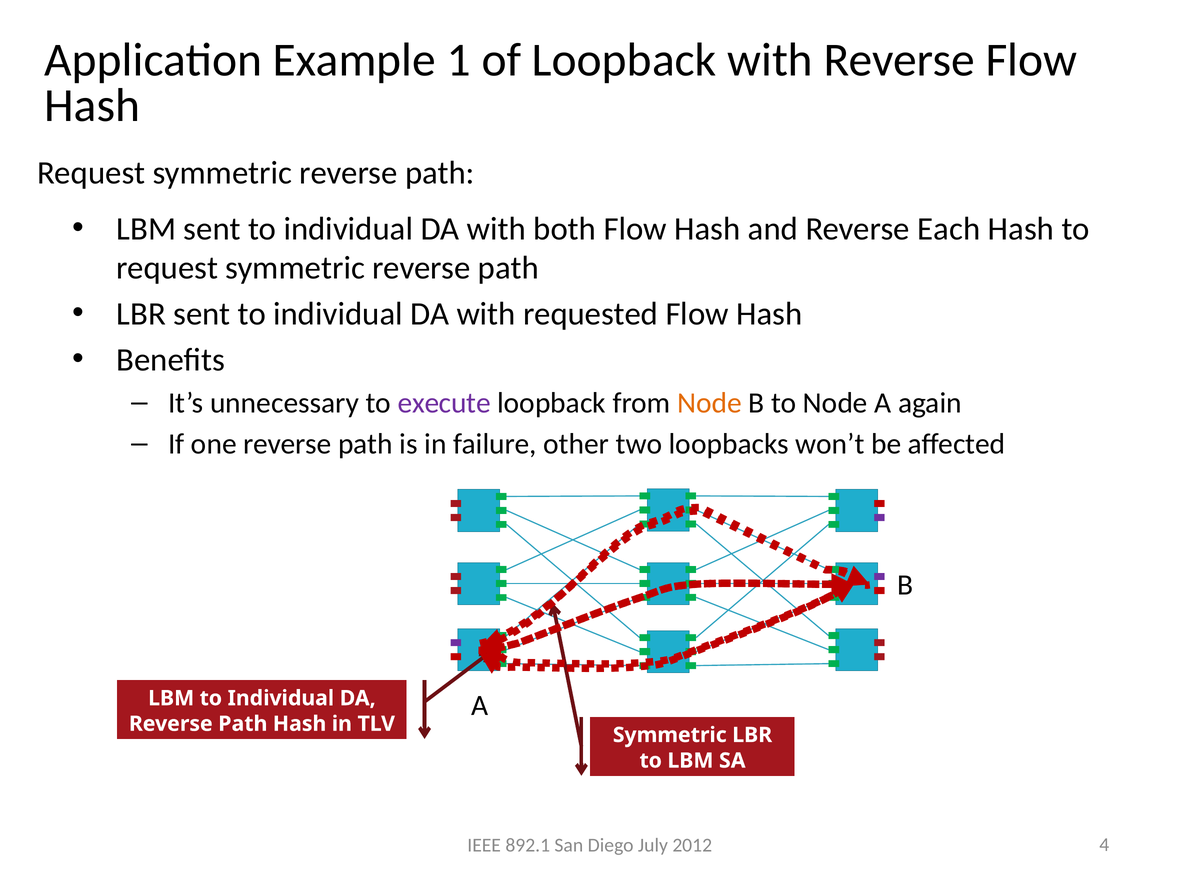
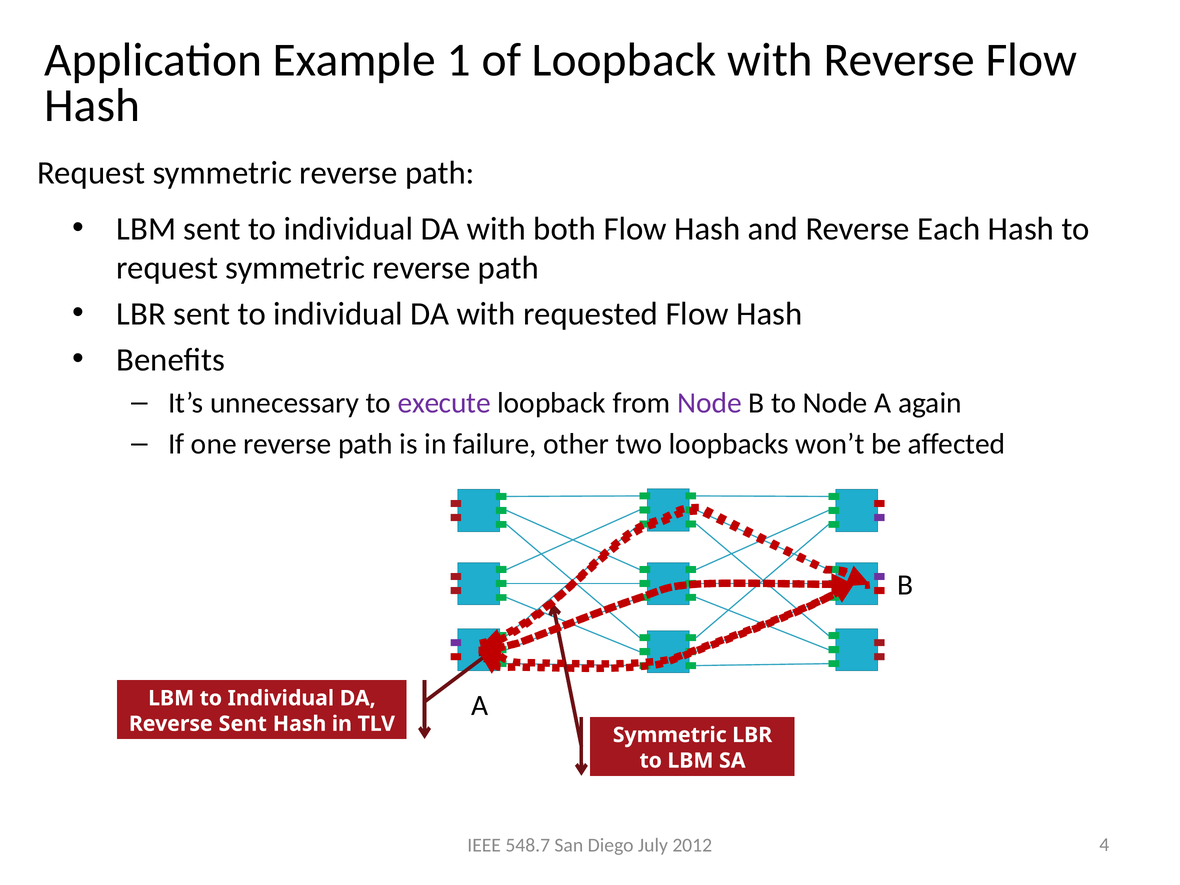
Node at (710, 403) colour: orange -> purple
Path at (243, 724): Path -> Sent
892.1: 892.1 -> 548.7
